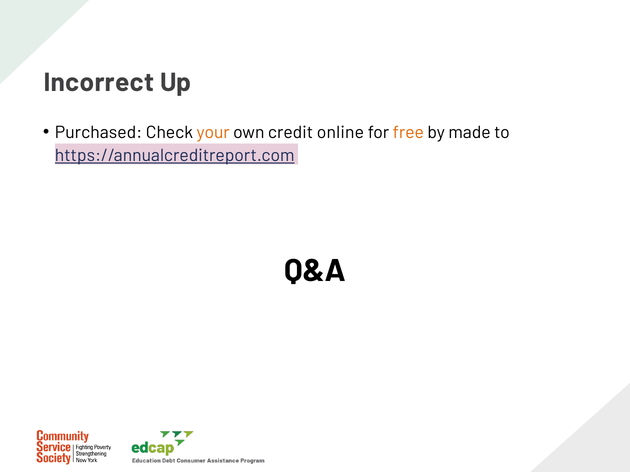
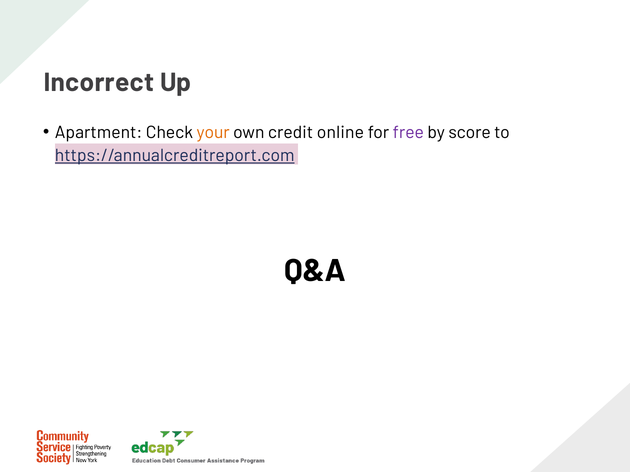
Purchased: Purchased -> Apartment
free colour: orange -> purple
made: made -> score
